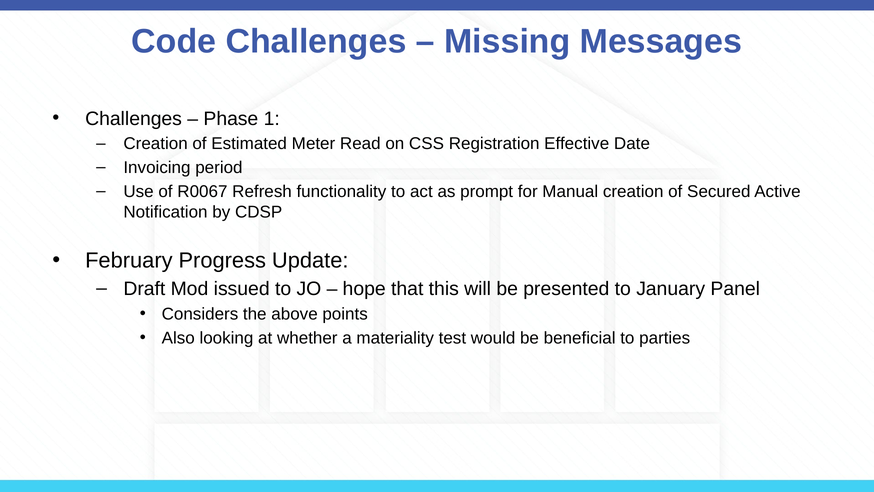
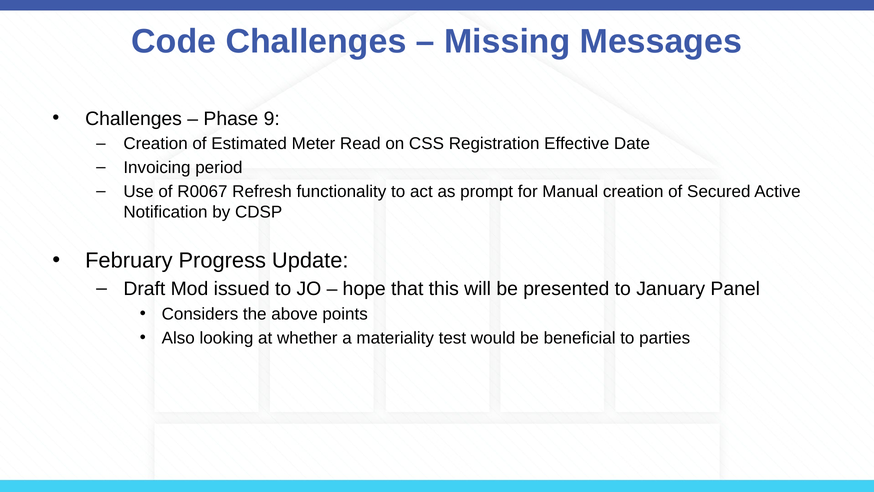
1: 1 -> 9
